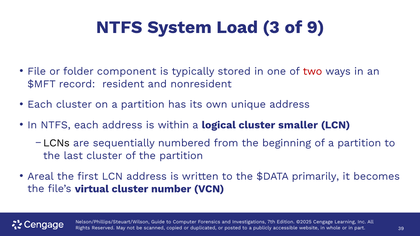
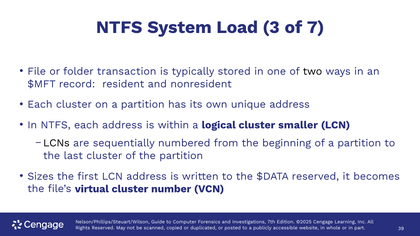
9: 9 -> 7
component: component -> transaction
two colour: red -> black
Areal: Areal -> Sizes
$DATA primarily: primarily -> reserved
